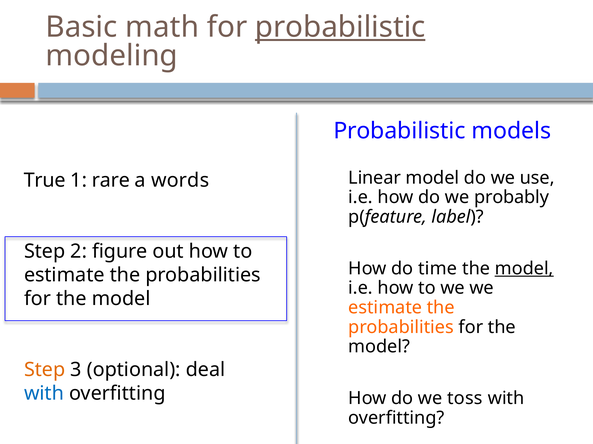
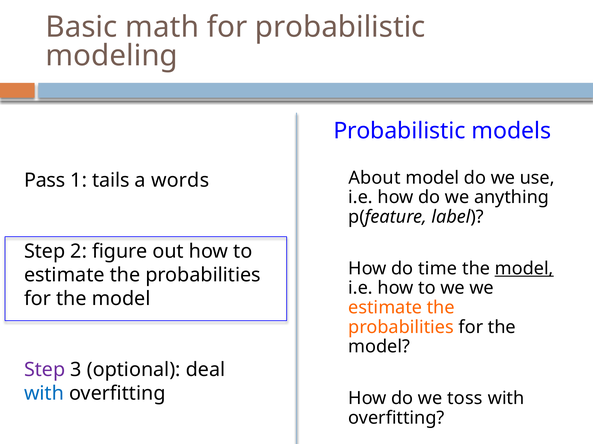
probabilistic at (340, 27) underline: present -> none
Linear: Linear -> About
True: True -> Pass
rare: rare -> tails
probably: probably -> anything
Step at (45, 370) colour: orange -> purple
